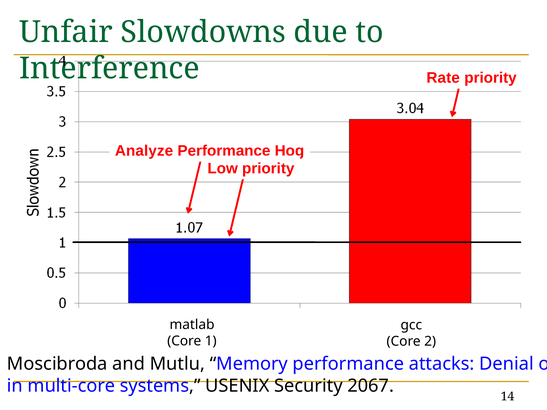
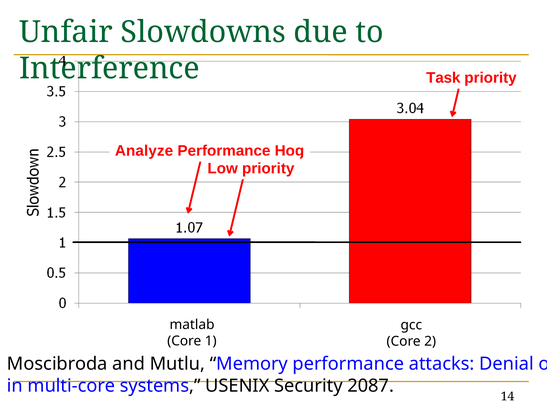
Rate: Rate -> Task
2067: 2067 -> 2087
